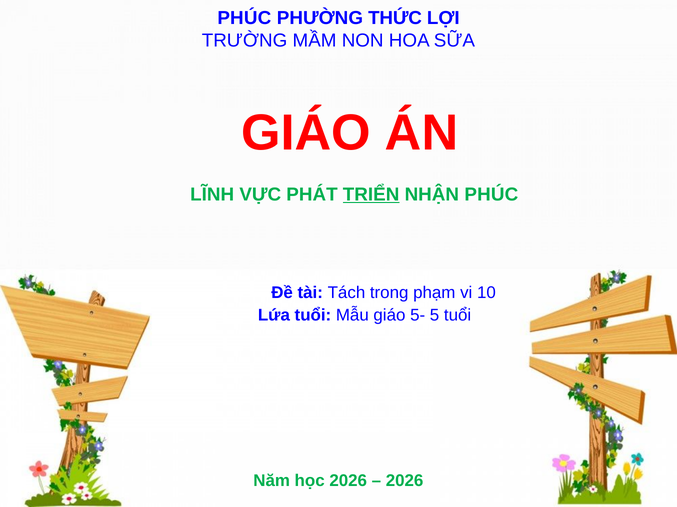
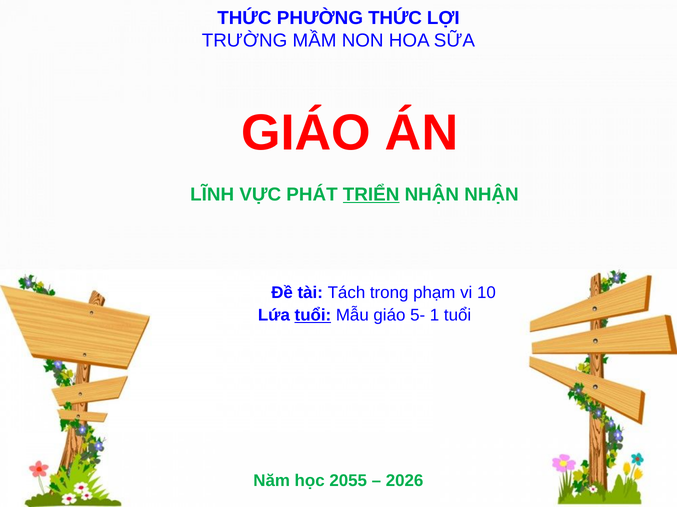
PHÚC at (244, 18): PHÚC -> THỨC
NHẬN PHÚC: PHÚC -> NHẬN
tuổi at (313, 316) underline: none -> present
5: 5 -> 1
học 2026: 2026 -> 2055
